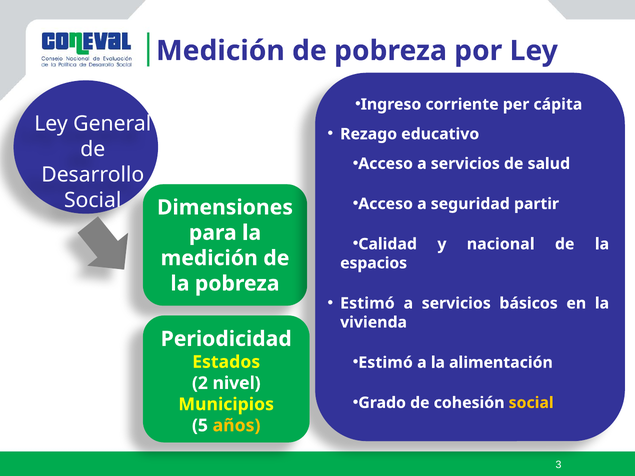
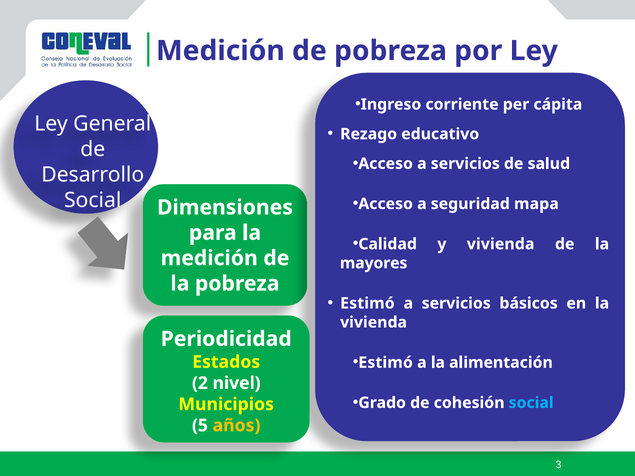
partir: partir -> mapa
y nacional: nacional -> vivienda
espacios: espacios -> mayores
social at (531, 403) colour: yellow -> light blue
